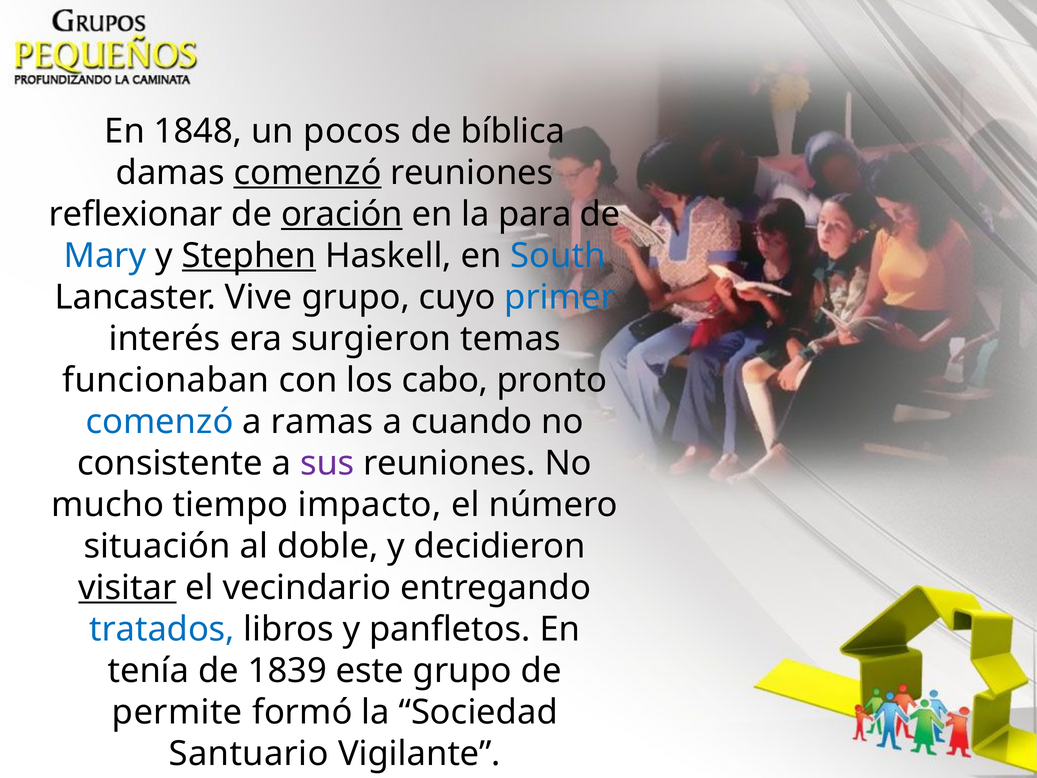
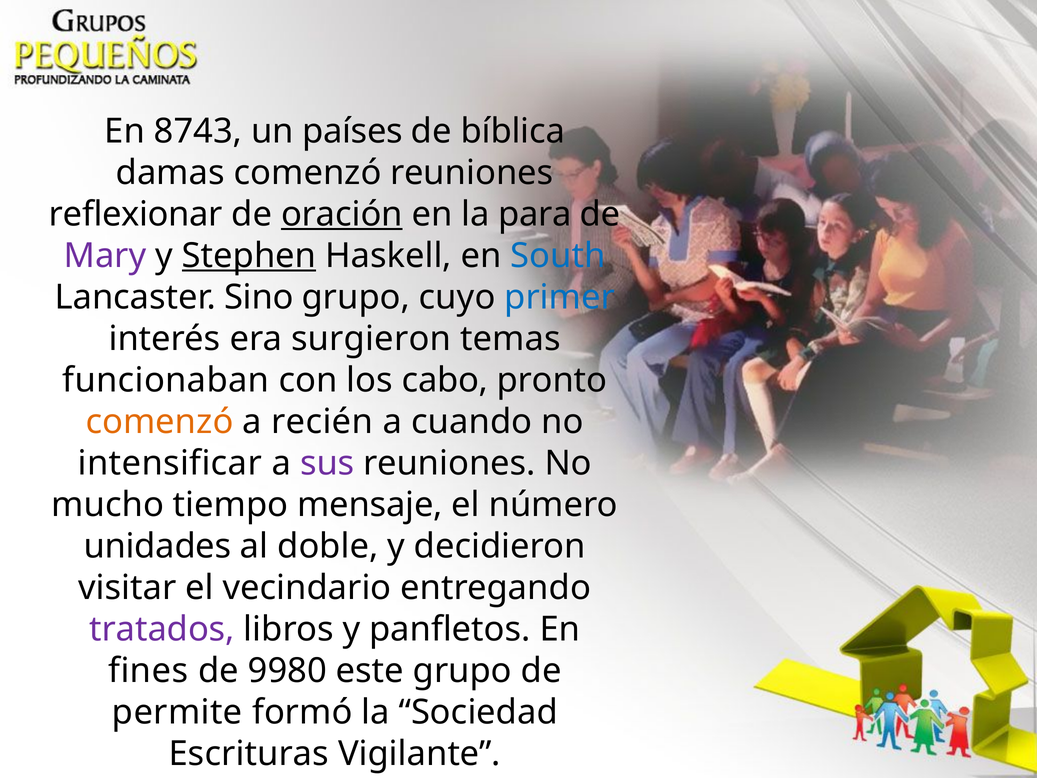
1848: 1848 -> 8743
pocos: pocos -> países
comenzó at (308, 173) underline: present -> none
Mary colour: blue -> purple
Vive: Vive -> Sino
comenzó at (160, 422) colour: blue -> orange
ramas: ramas -> recién
consistente: consistente -> intensificar
impacto: impacto -> mensaje
situación: situación -> unidades
visitar underline: present -> none
tratados colour: blue -> purple
tenía: tenía -> fines
1839: 1839 -> 9980
Santuario: Santuario -> Escrituras
